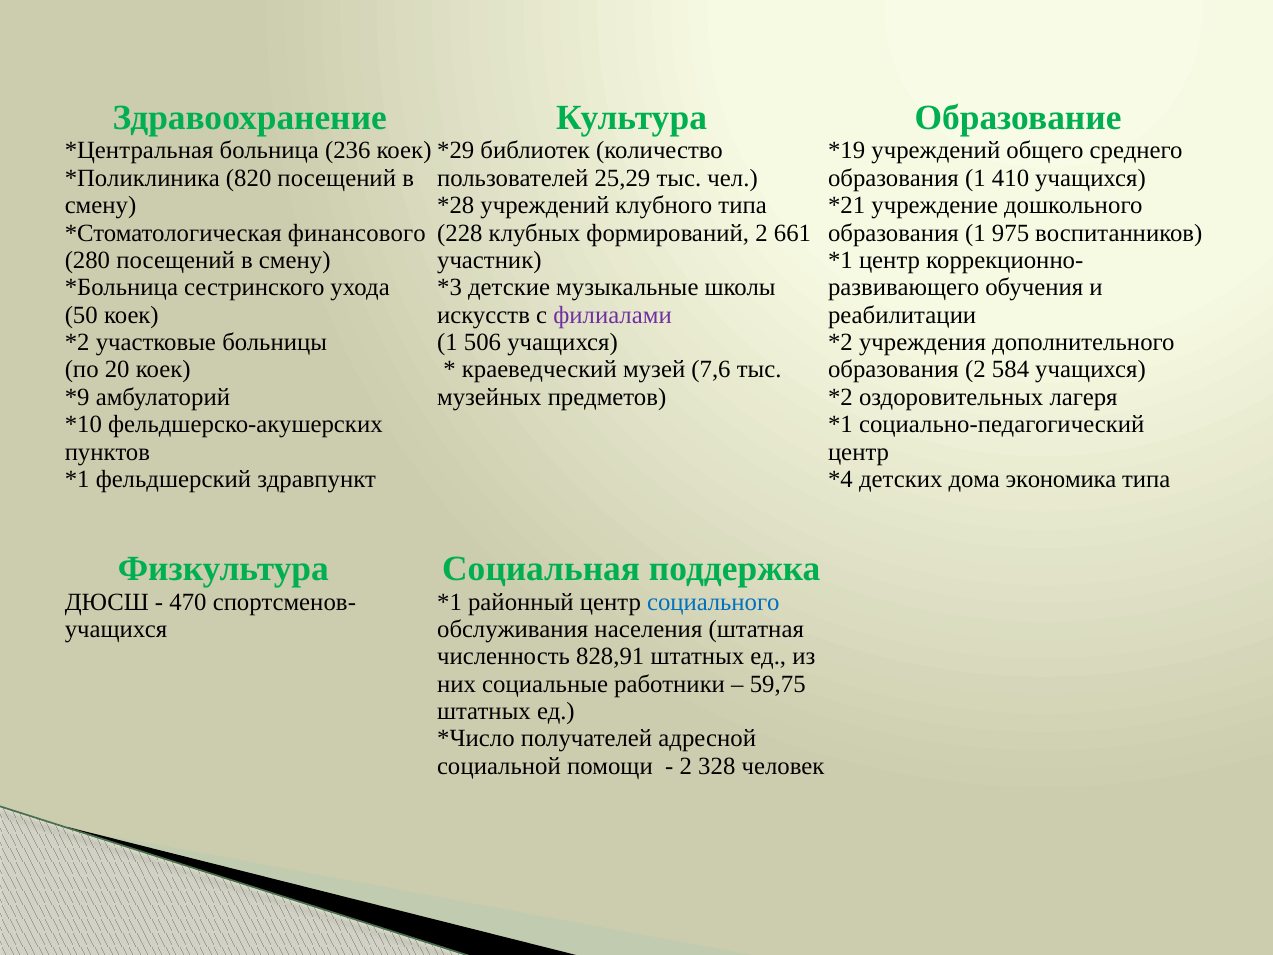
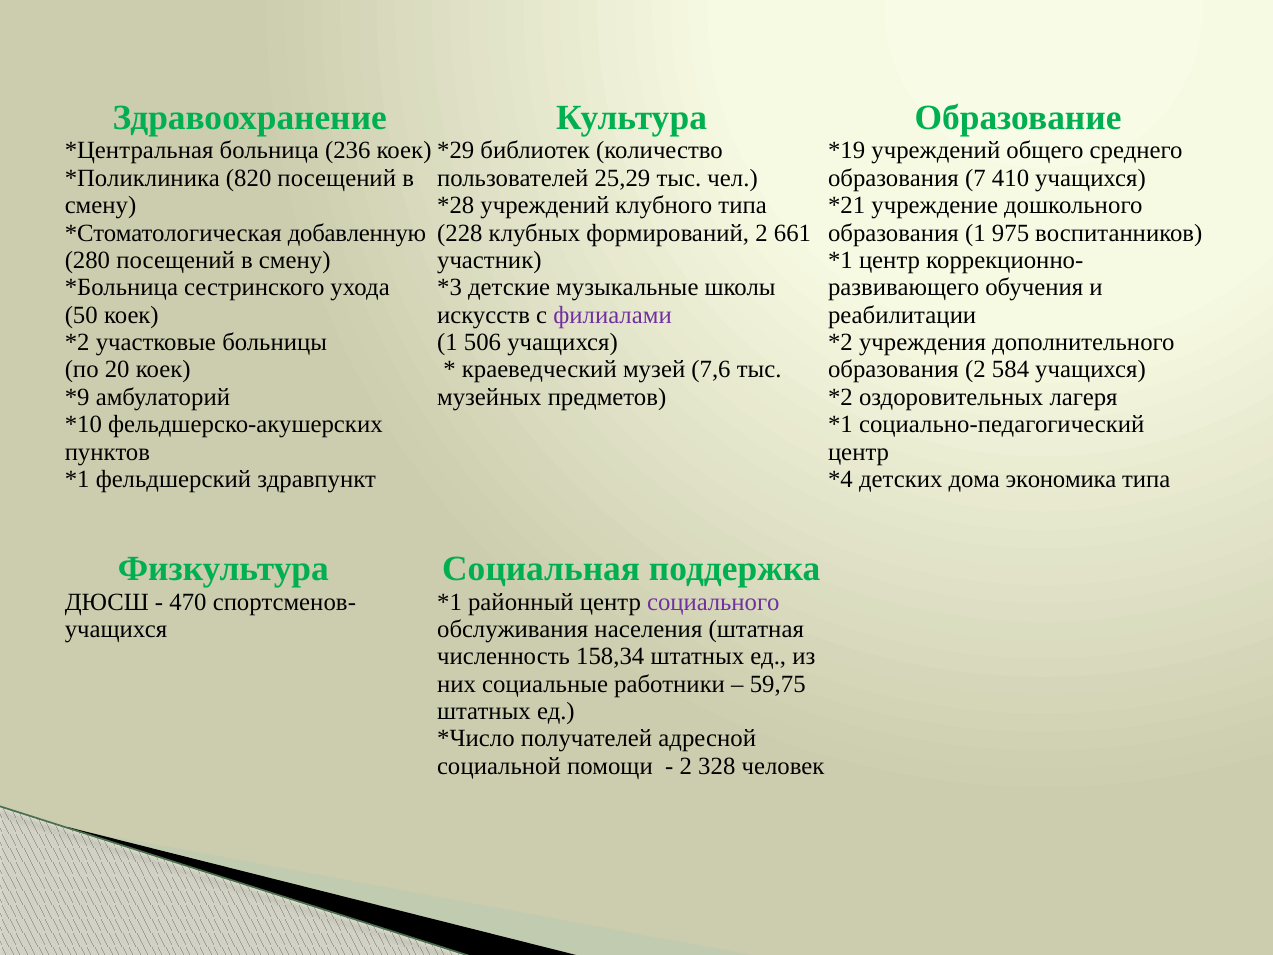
1 at (975, 178): 1 -> 7
финансового: финансового -> добавленную
социального colour: blue -> purple
828,91: 828,91 -> 158,34
